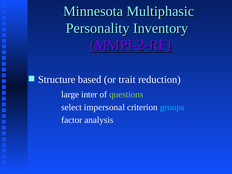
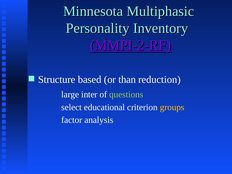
trait: trait -> than
impersonal: impersonal -> educational
groups colour: light blue -> yellow
